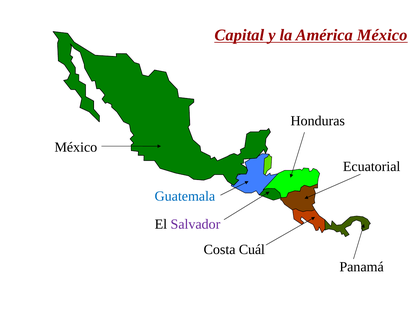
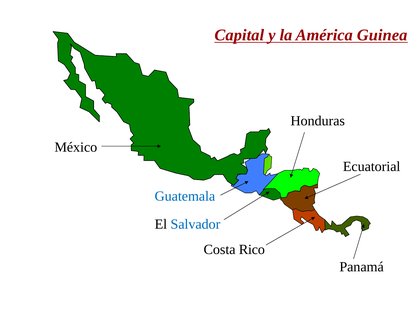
América México: México -> Guinea
Salvador colour: purple -> blue
Cuál: Cuál -> Rico
